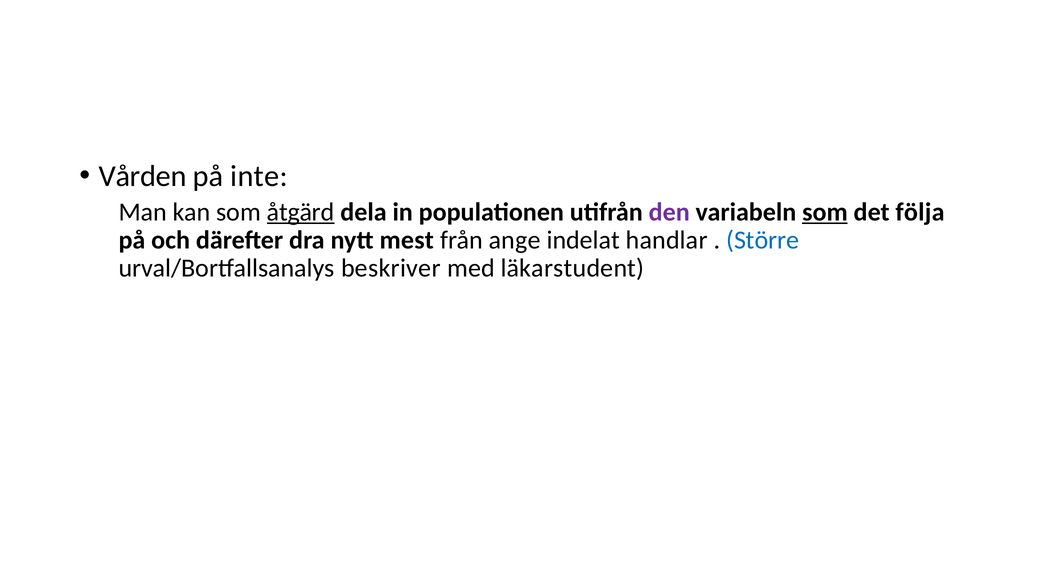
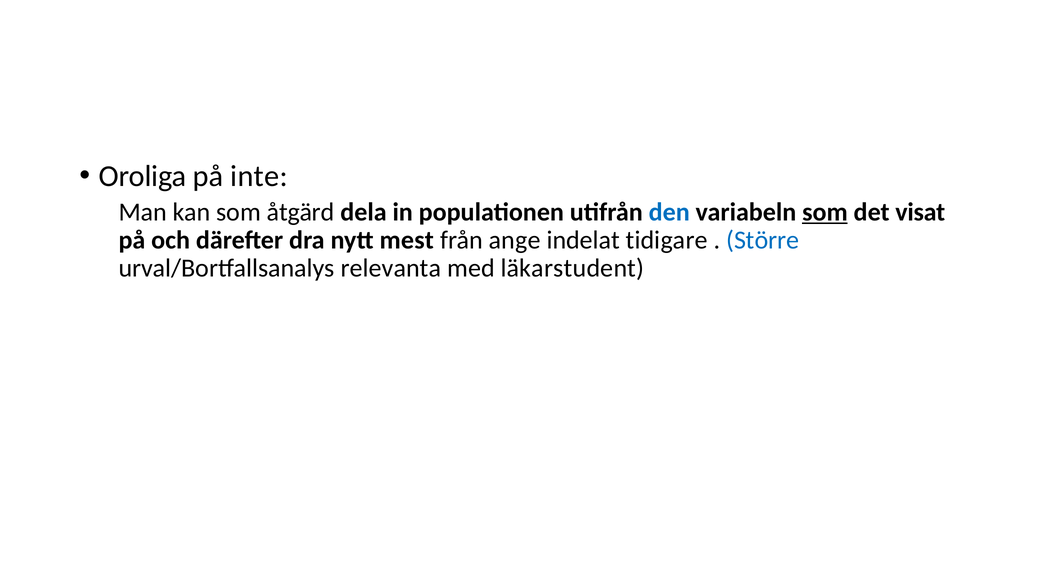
Vården: Vården -> Oroliga
åtgärd underline: present -> none
den colour: purple -> blue
följa: följa -> visat
handlar: handlar -> tidigare
beskriver: beskriver -> relevanta
